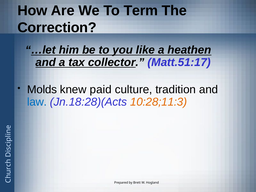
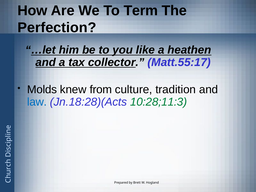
Correction: Correction -> Perfection
Matt.51:17: Matt.51:17 -> Matt.55:17
paid: paid -> from
10:28;11:3 colour: orange -> green
